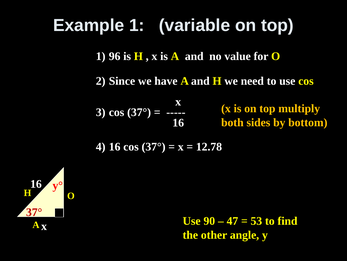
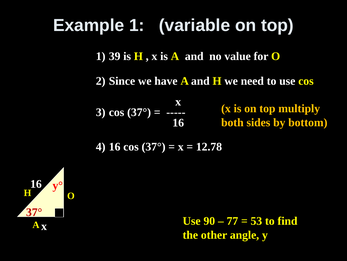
96: 96 -> 39
47: 47 -> 77
